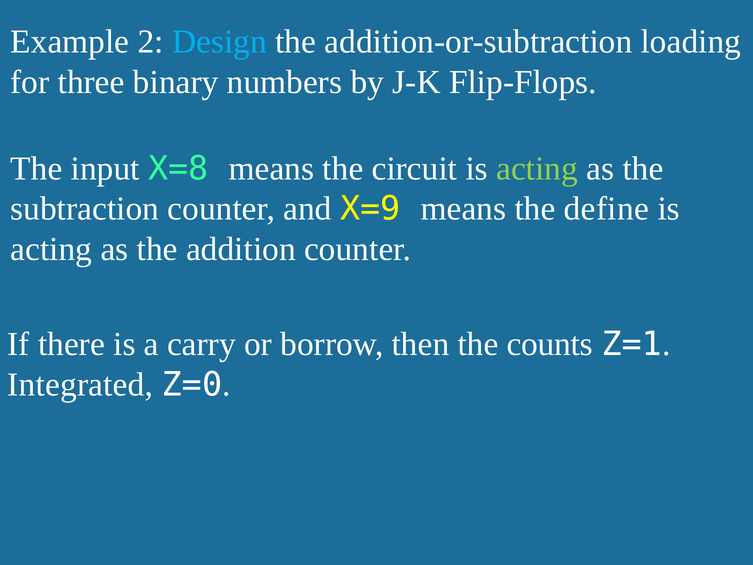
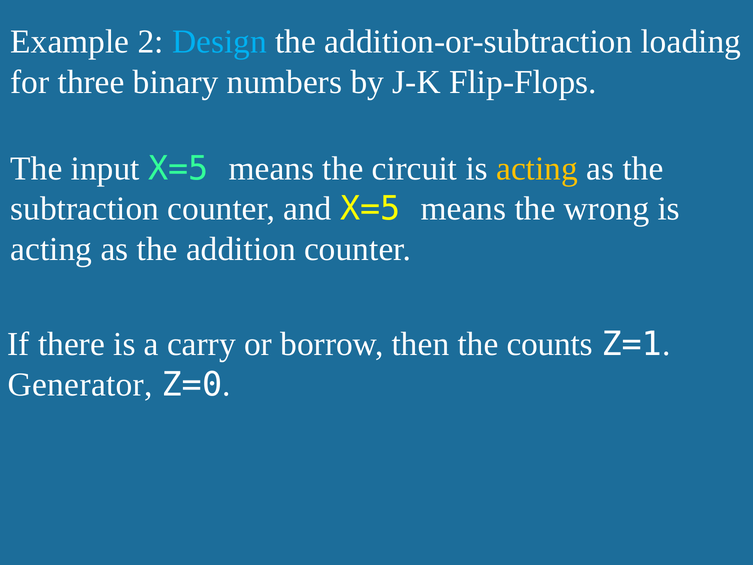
input X=8: X=8 -> X=5
acting at (537, 169) colour: light green -> yellow
and X=9: X=9 -> X=5
define: define -> wrong
Integrated: Integrated -> Generator
